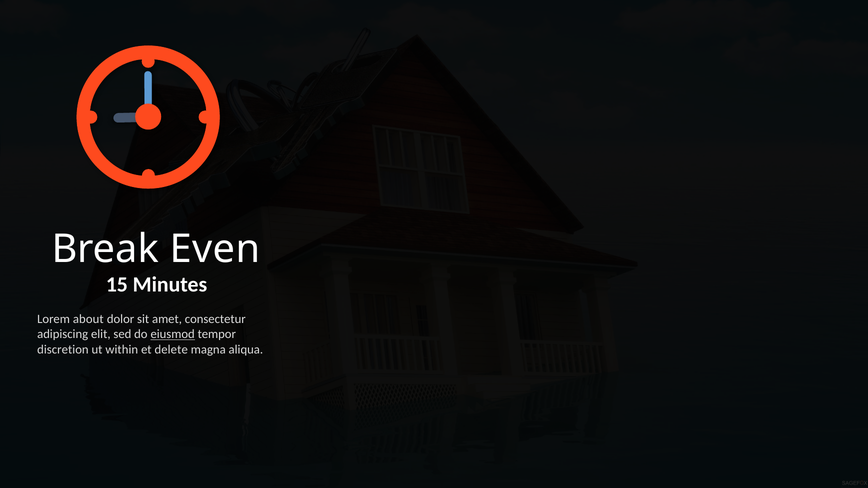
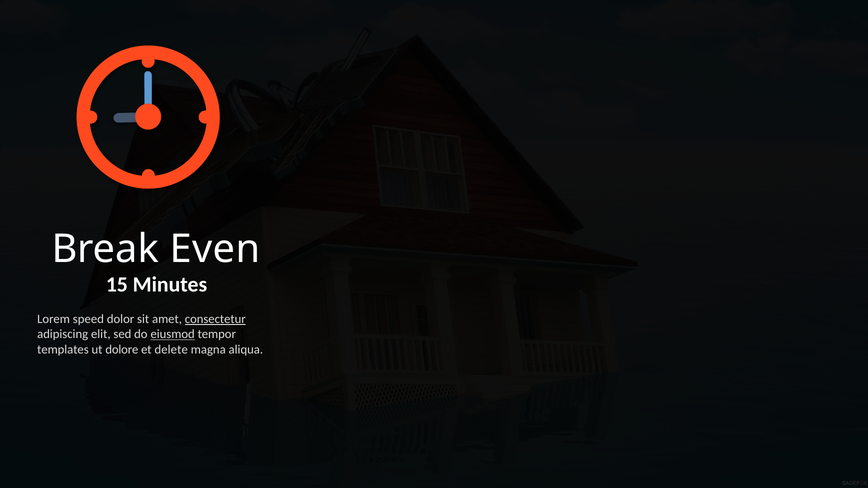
about: about -> speed
consectetur underline: none -> present
discretion: discretion -> templates
within: within -> dolore
